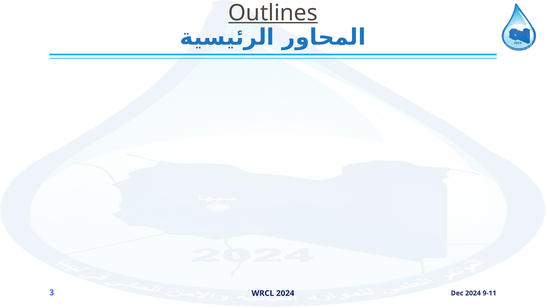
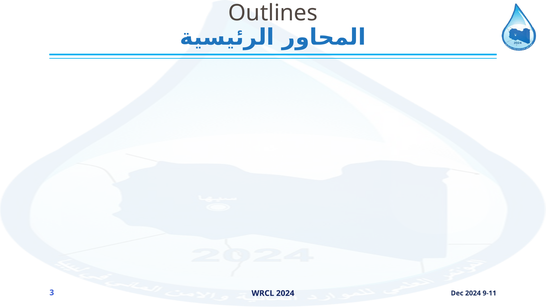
Outlines underline: present -> none
